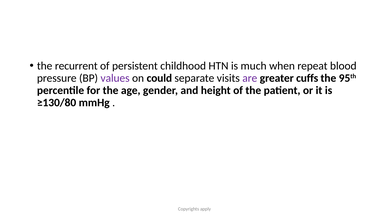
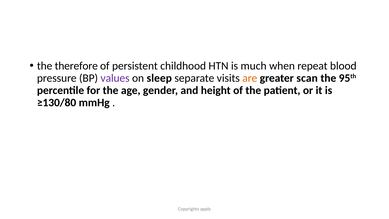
recurrent: recurrent -> therefore
could: could -> sleep
are colour: purple -> orange
cuffs: cuffs -> scan
